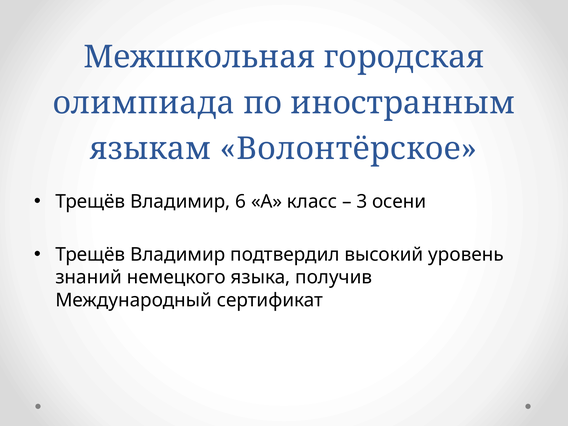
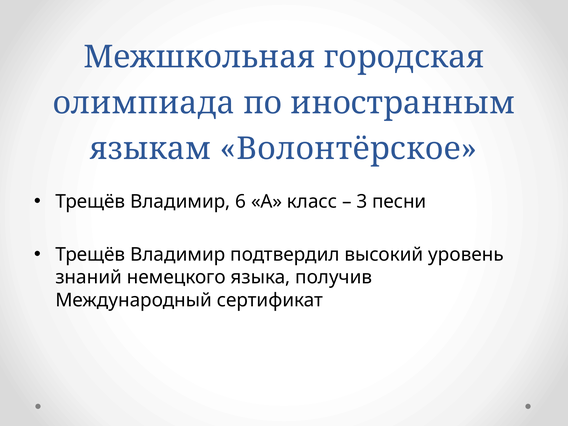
осени: осени -> песни
